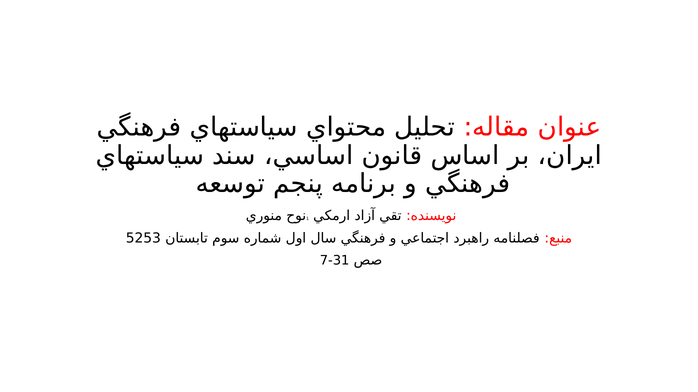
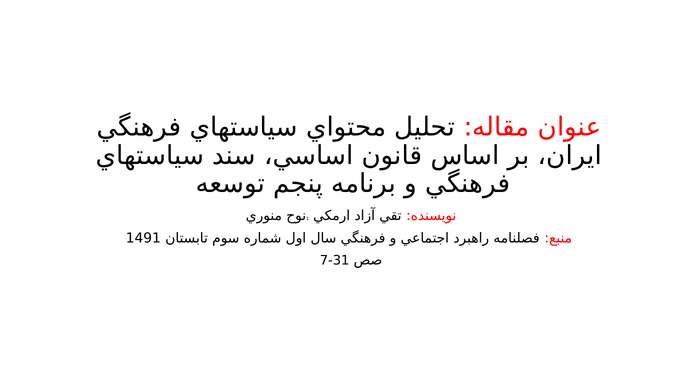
5253: 5253 -> 1491
